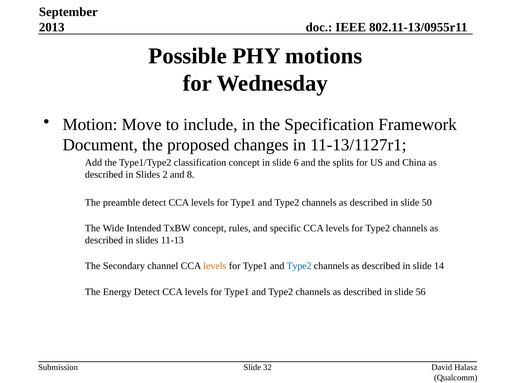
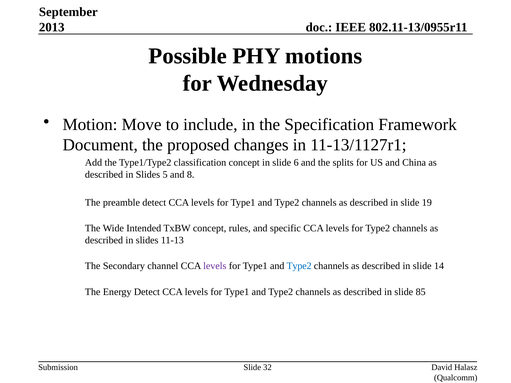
2: 2 -> 5
50: 50 -> 19
levels at (215, 266) colour: orange -> purple
56: 56 -> 85
